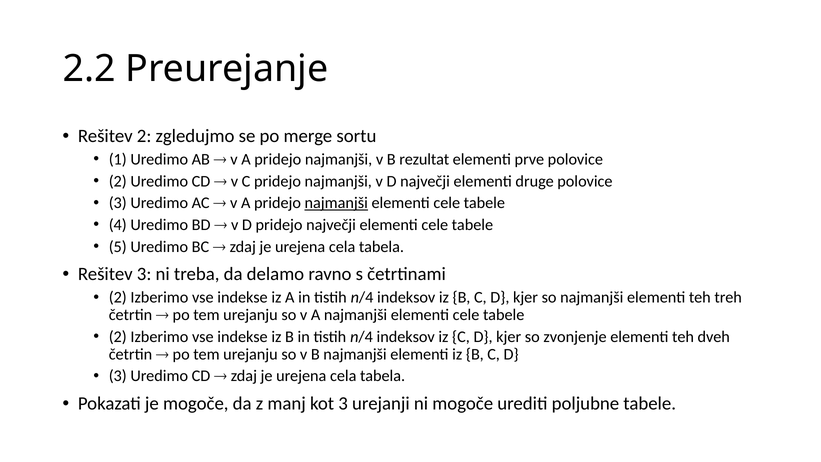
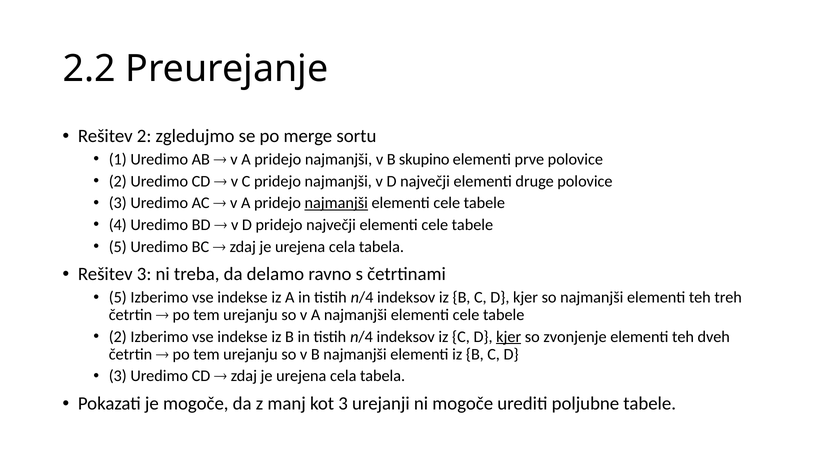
rezultat: rezultat -> skupino
2 at (118, 297): 2 -> 5
kjer at (509, 337) underline: none -> present
